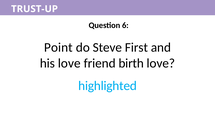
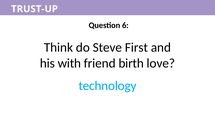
Point: Point -> Think
his love: love -> with
highlighted: highlighted -> technology
